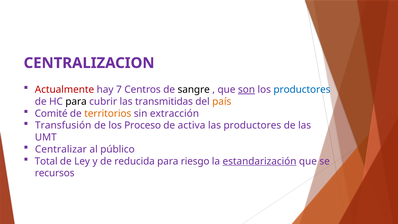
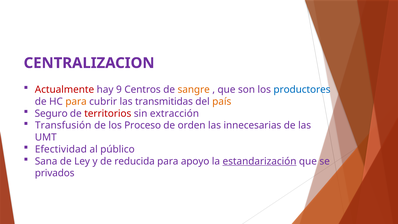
7: 7 -> 9
sangre colour: black -> orange
son underline: present -> none
para at (76, 101) colour: black -> orange
Comité: Comité -> Seguro
territorios colour: orange -> red
activa: activa -> orden
las productores: productores -> innecesarias
Centralizar: Centralizar -> Efectividad
Total: Total -> Sana
riesgo: riesgo -> apoyo
recursos: recursos -> privados
